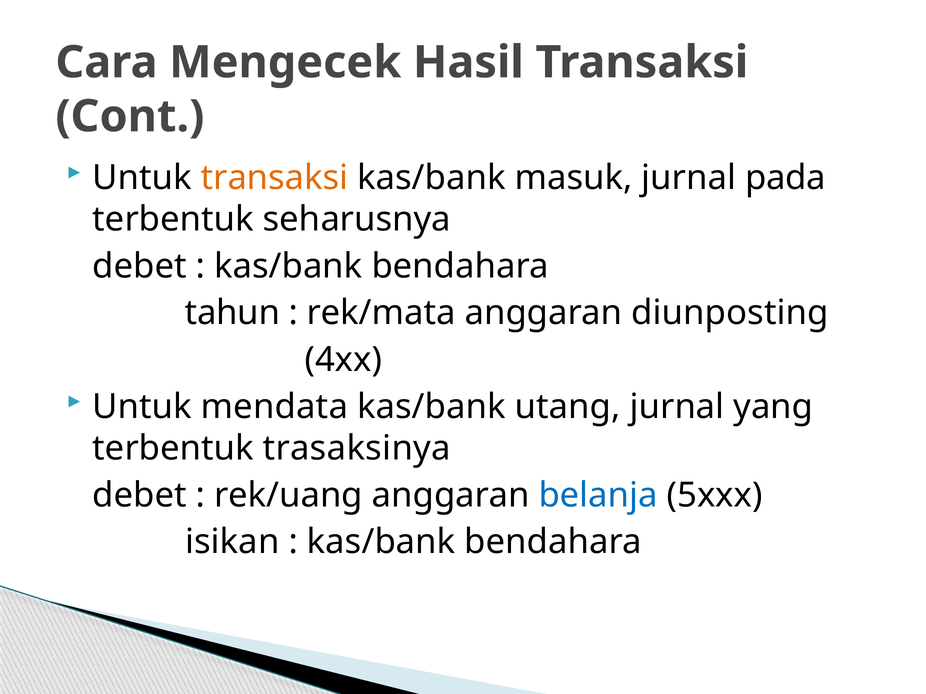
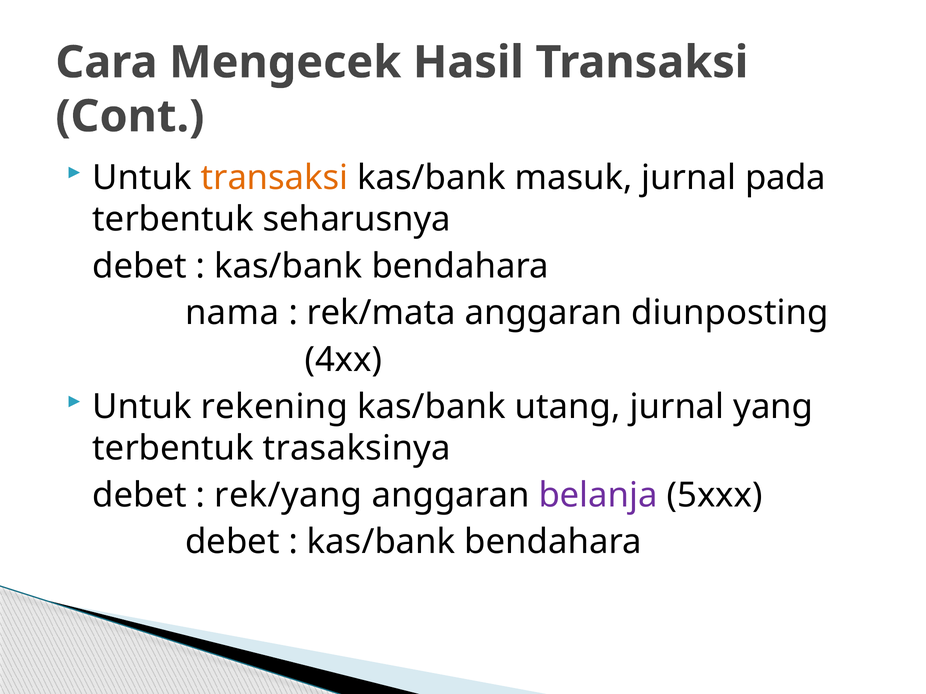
tahun: tahun -> nama
mendata: mendata -> rekening
rek/uang: rek/uang -> rek/yang
belanja colour: blue -> purple
isikan at (232, 542): isikan -> debet
